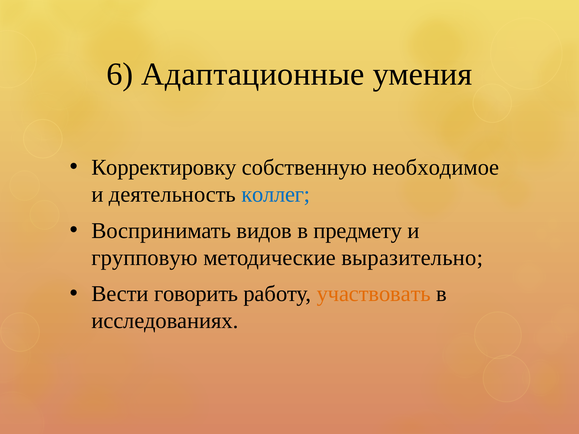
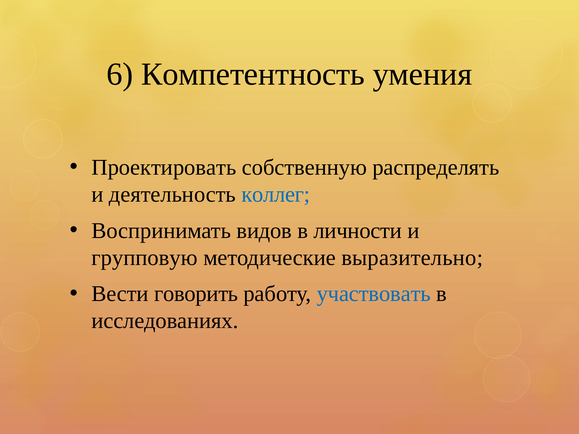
Адаптационные: Адаптационные -> Компетентность
Корректировку: Корректировку -> Проектировать
необходимое: необходимое -> распределять
предмету: предмету -> личности
участвовать colour: orange -> blue
